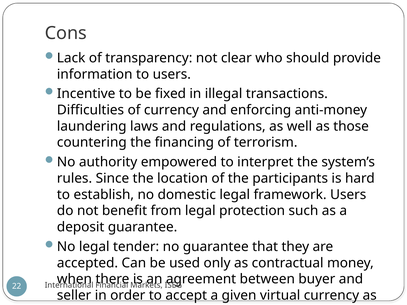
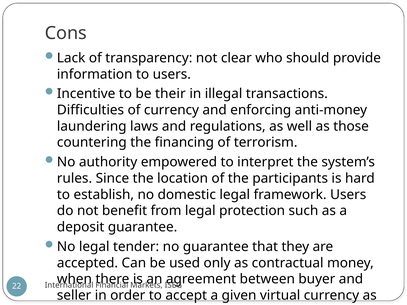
fixed: fixed -> their
